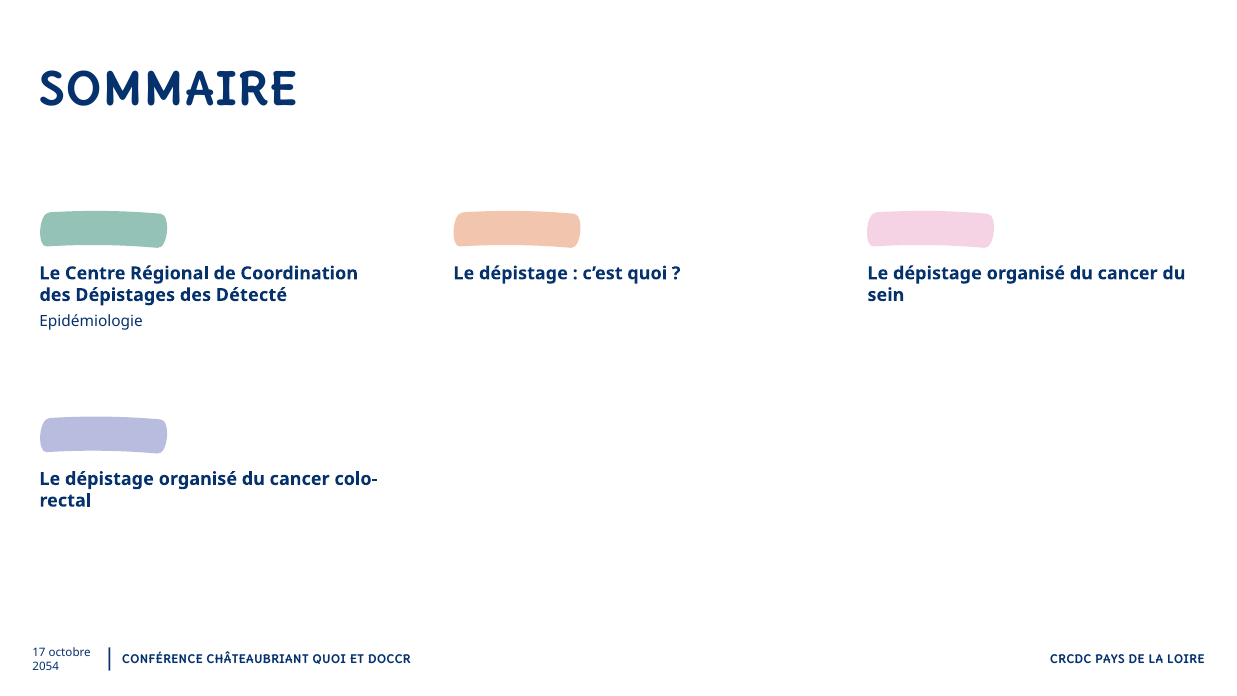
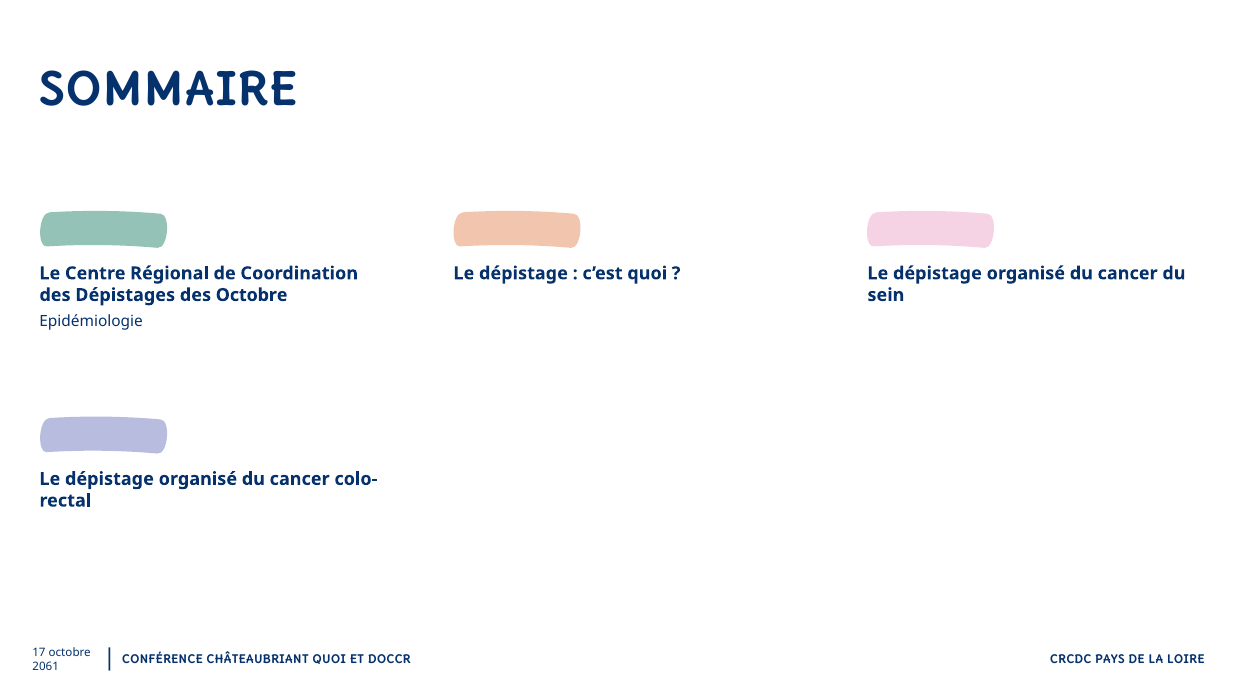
des Détecté: Détecté -> Octobre
2054: 2054 -> 2061
